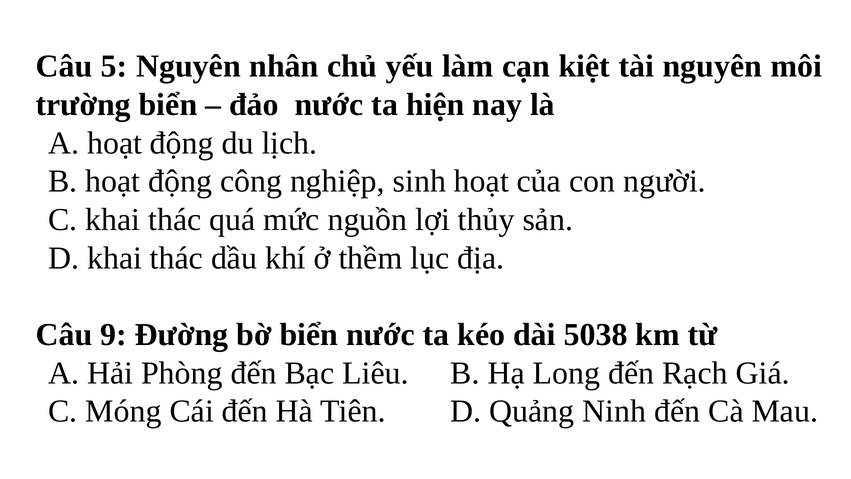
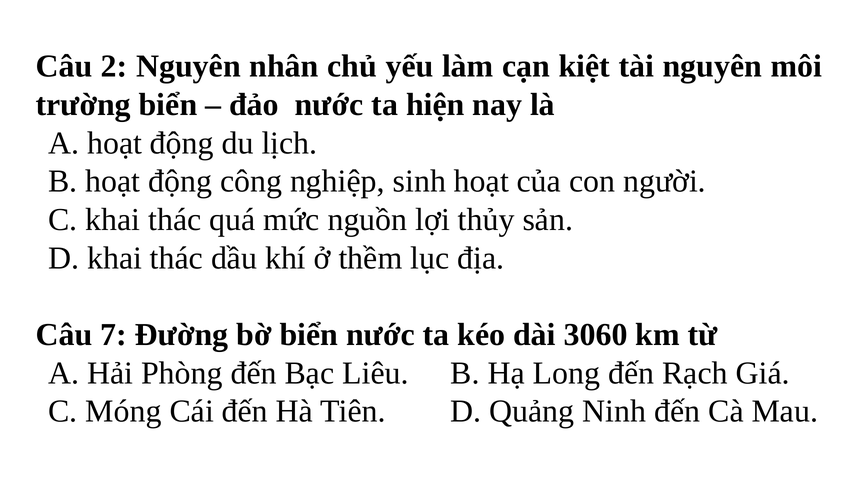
5: 5 -> 2
9: 9 -> 7
5038: 5038 -> 3060
